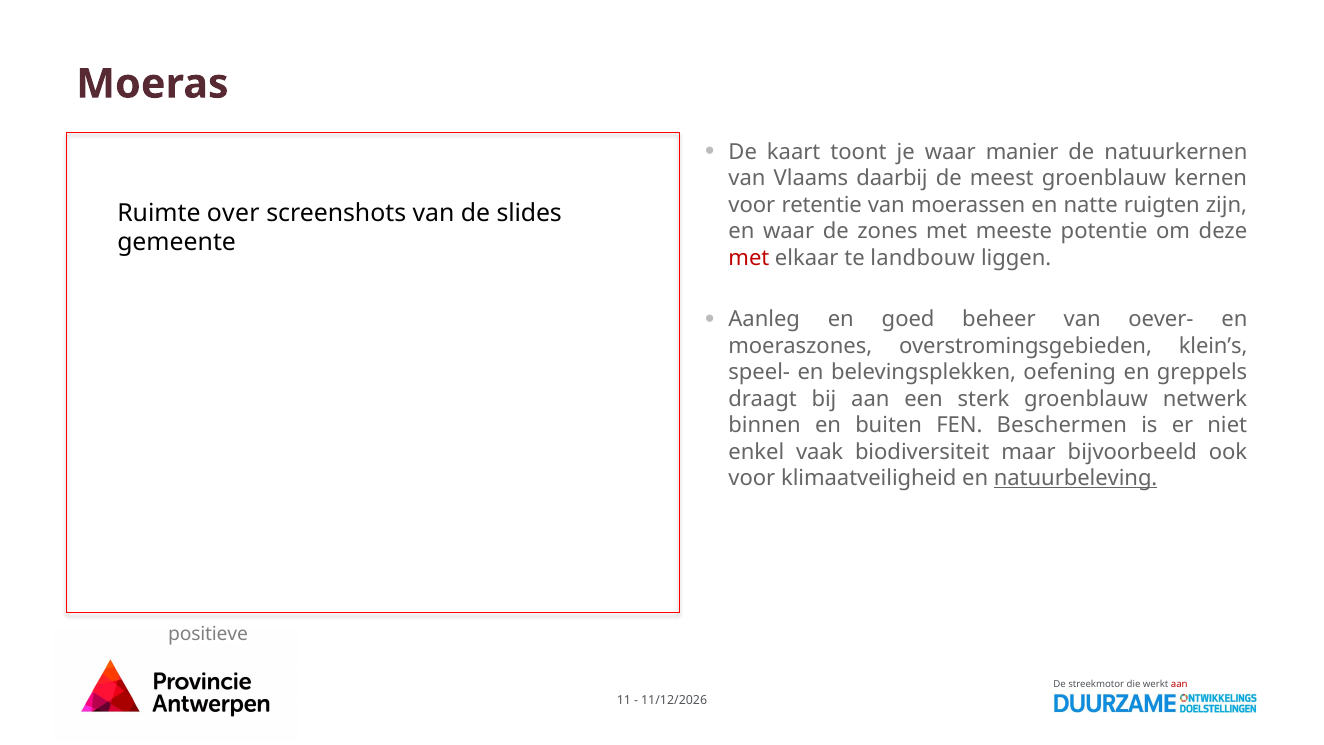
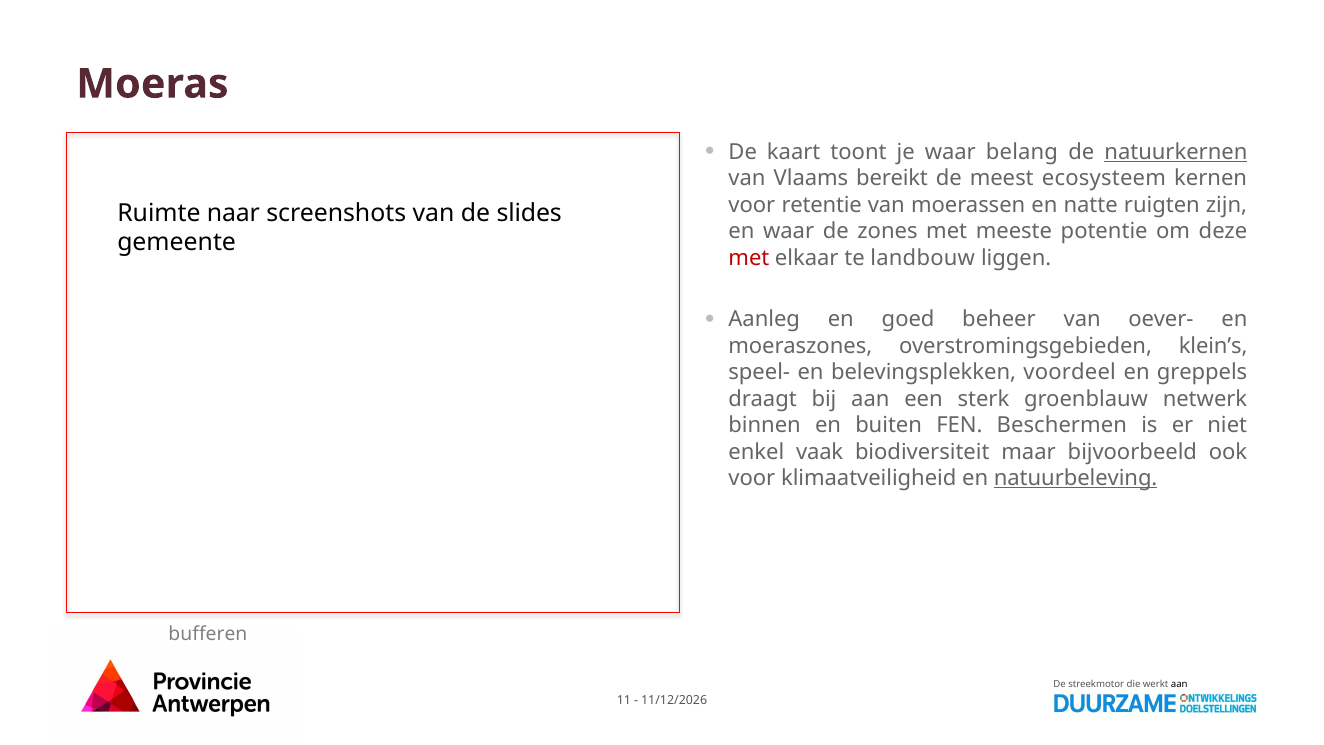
manier: manier -> belang
natuurkernen underline: none -> present
daarbij: daarbij -> bereikt
meest groenblauw: groenblauw -> ecosysteem
over: over -> naar
oefening: oefening -> voordeel
positieve: positieve -> bufferen
aan at (1179, 684) colour: red -> black
